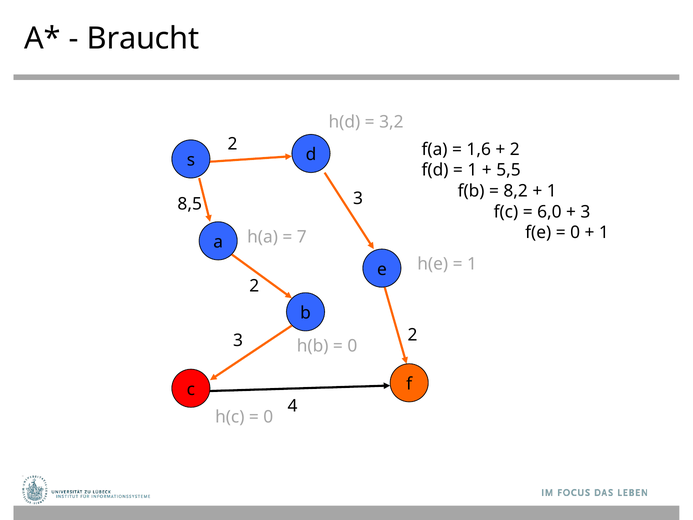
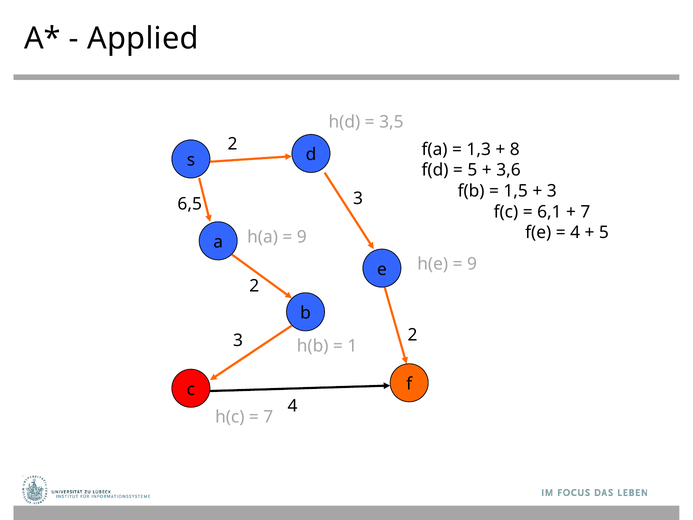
Braucht: Braucht -> Applied
3,2: 3,2 -> 3,5
1,6: 1,6 -> 1,3
2 at (515, 149): 2 -> 8
1 at (472, 170): 1 -> 5
5,5: 5,5 -> 3,6
8,2: 8,2 -> 1,5
1 at (552, 191): 1 -> 3
8,5: 8,5 -> 6,5
6,0: 6,0 -> 6,1
3 at (585, 212): 3 -> 7
0 at (575, 232): 0 -> 4
1 at (604, 232): 1 -> 5
7 at (302, 237): 7 -> 9
1 at (472, 264): 1 -> 9
0 at (352, 346): 0 -> 1
0 at (268, 417): 0 -> 7
